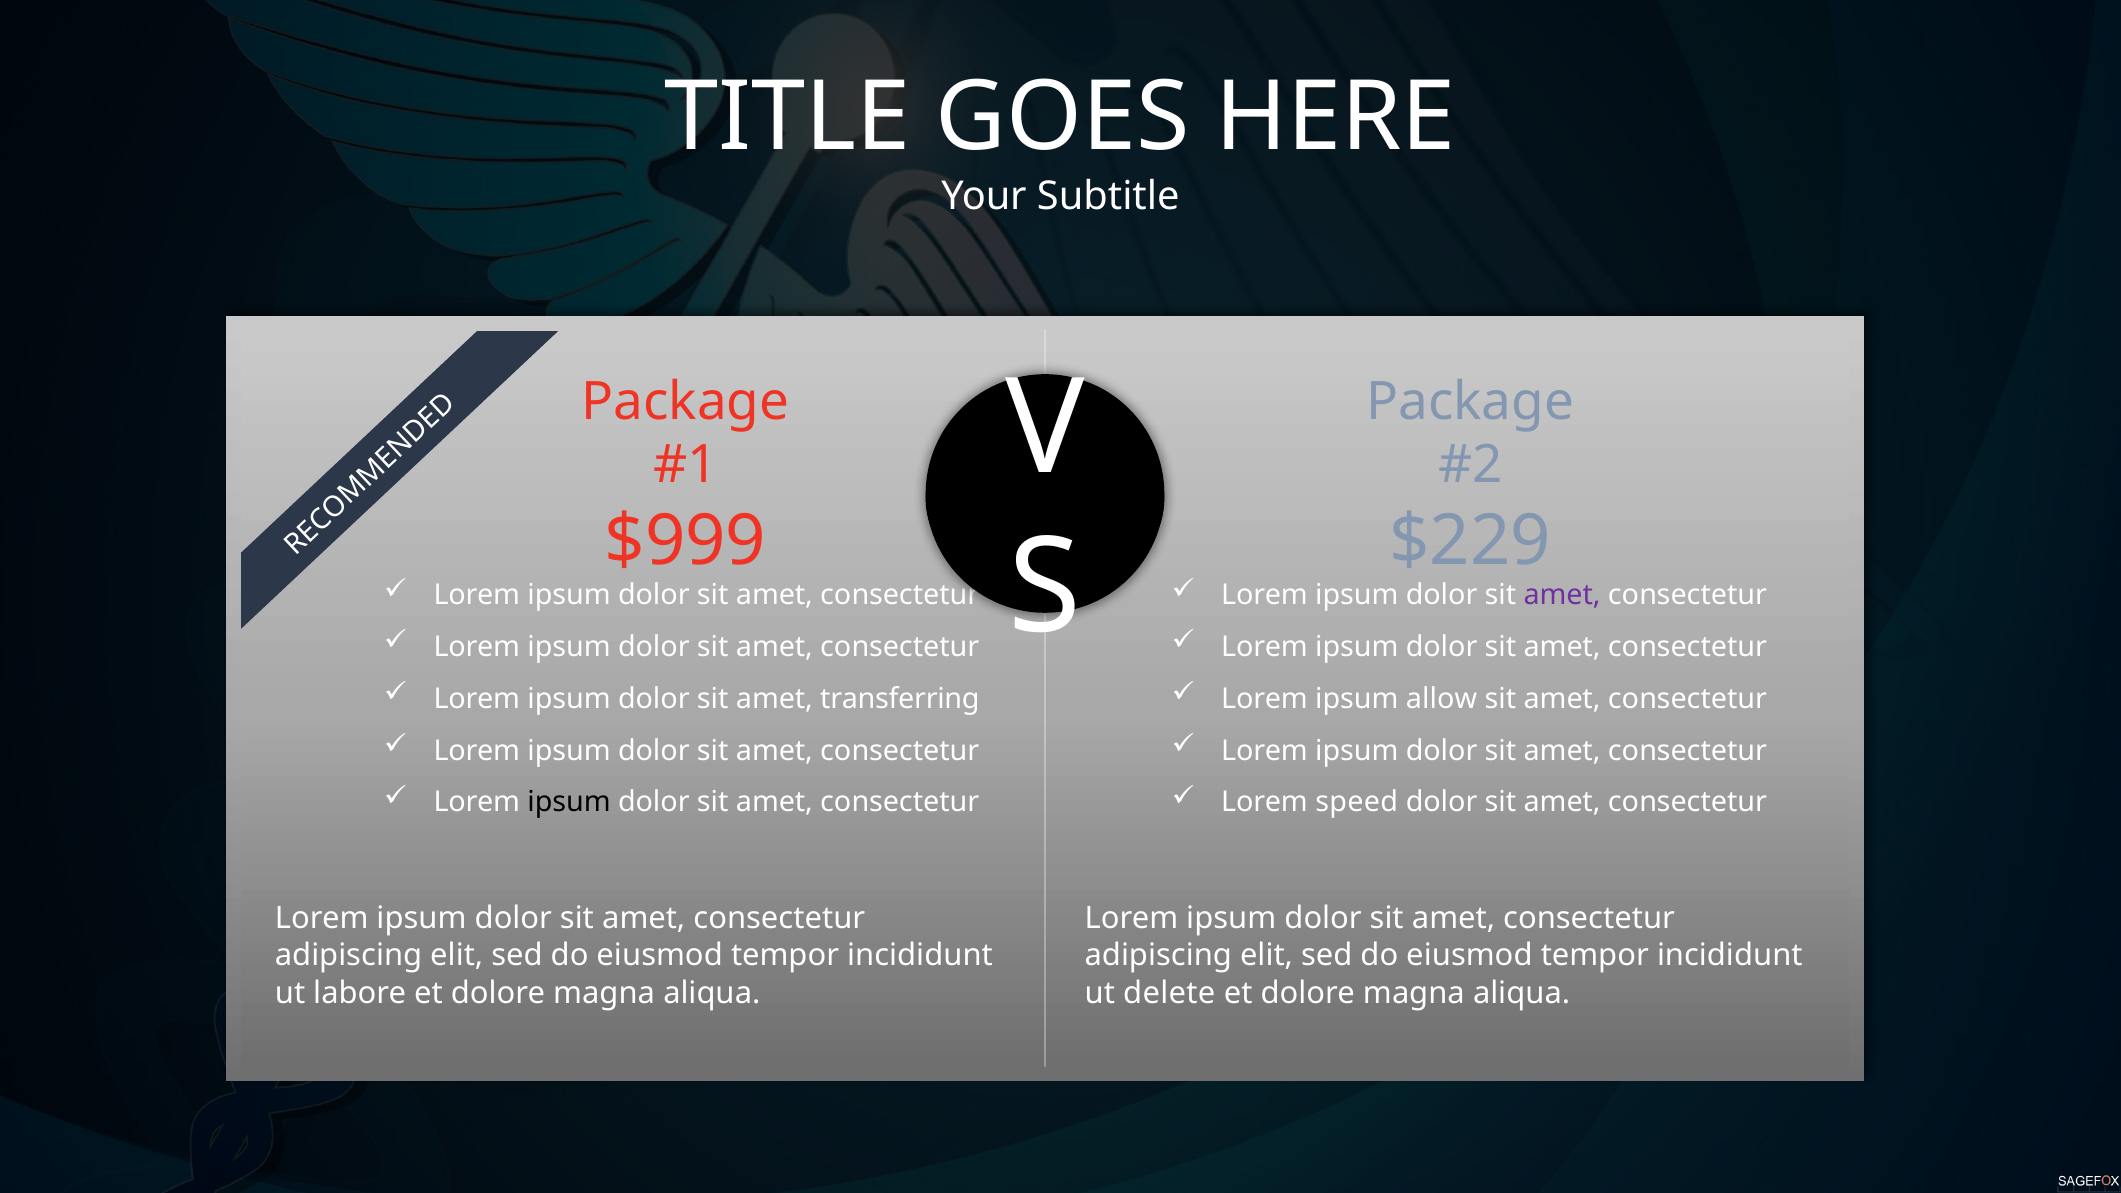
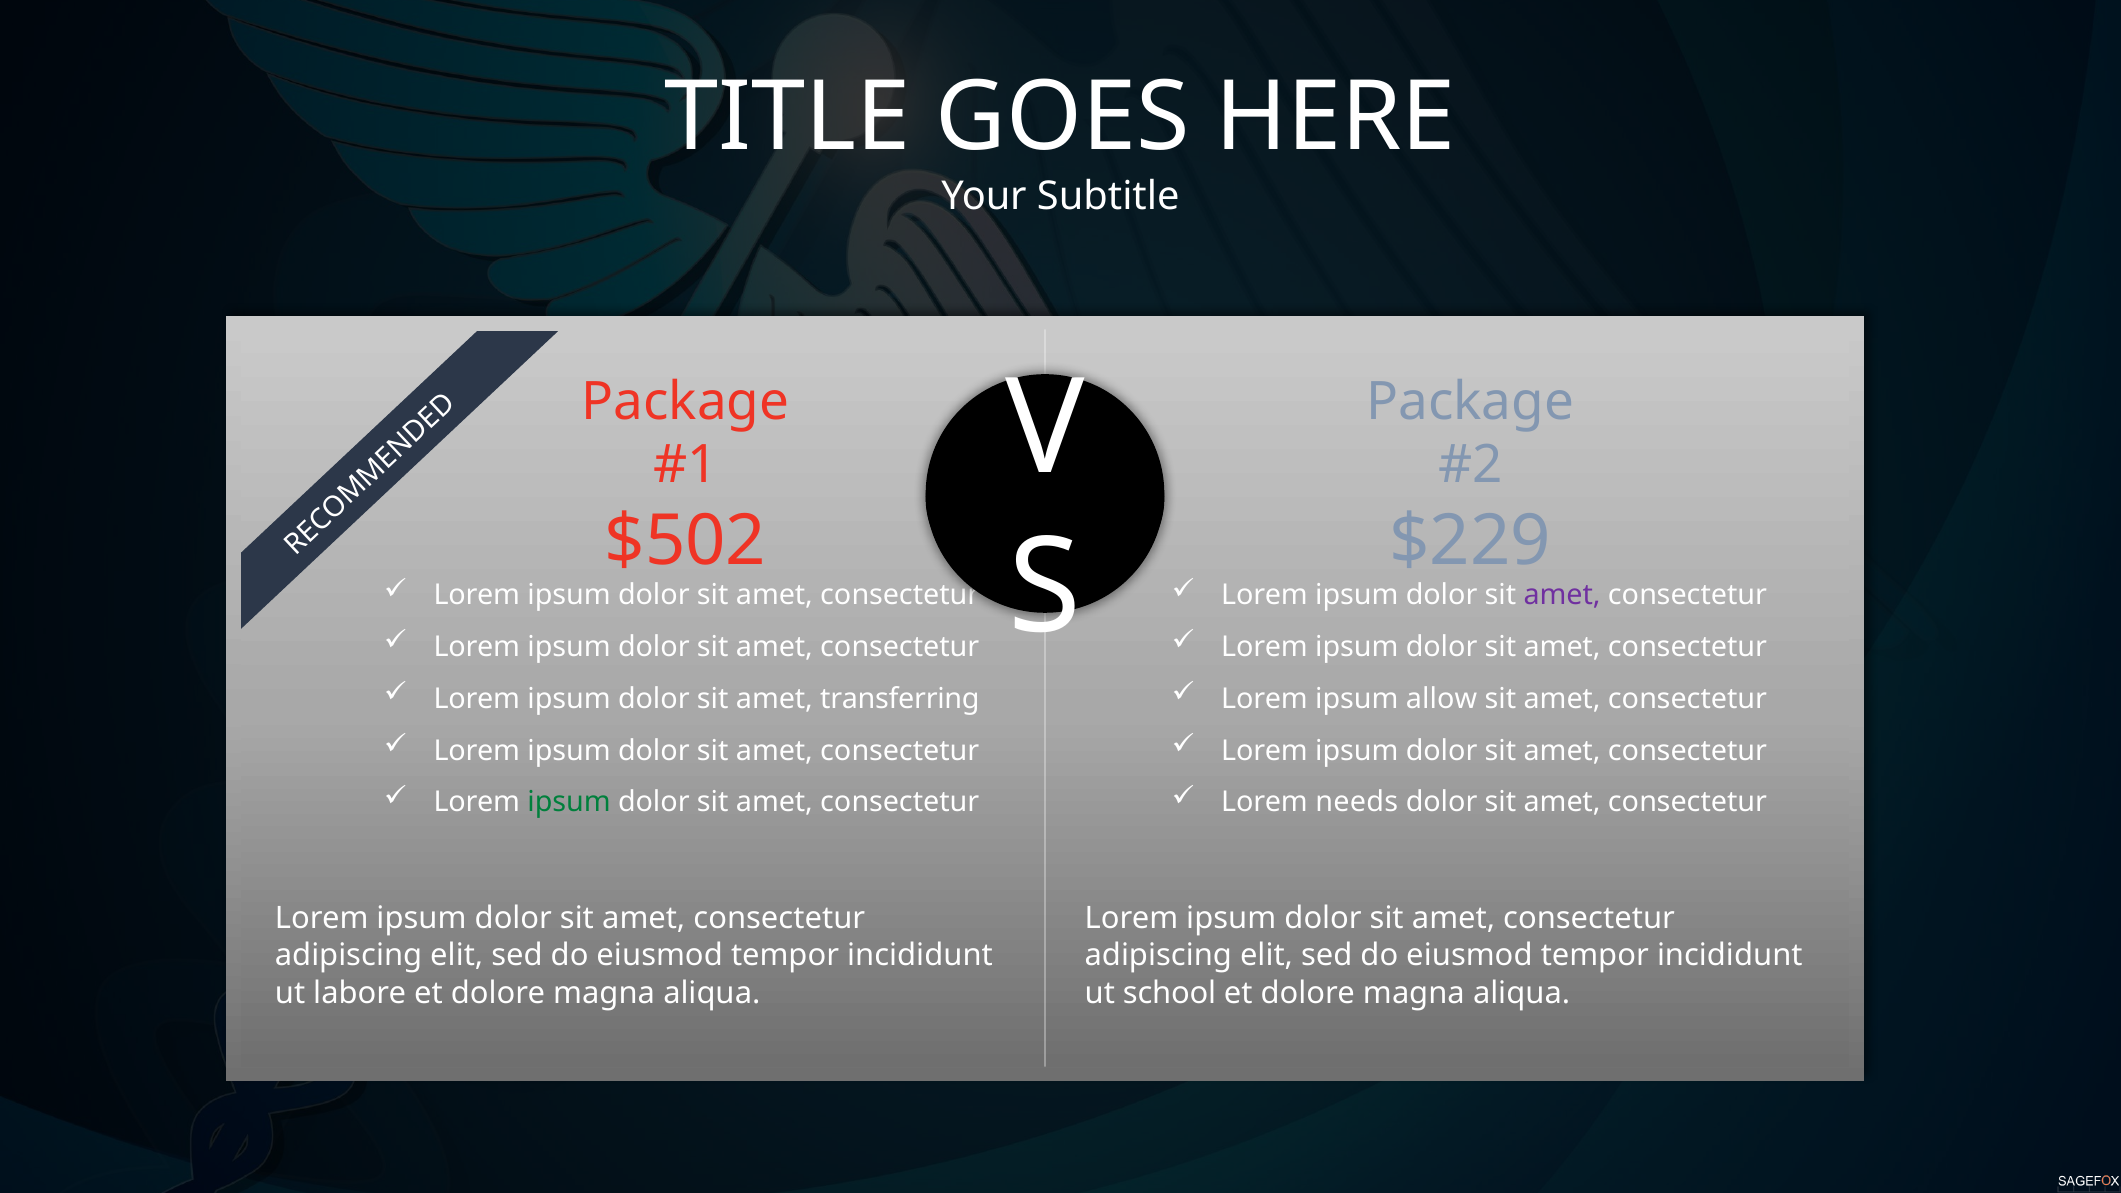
$999: $999 -> $502
ipsum at (569, 802) colour: black -> green
speed: speed -> needs
delete: delete -> school
